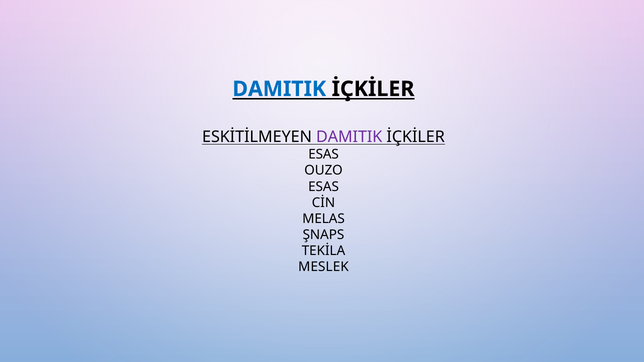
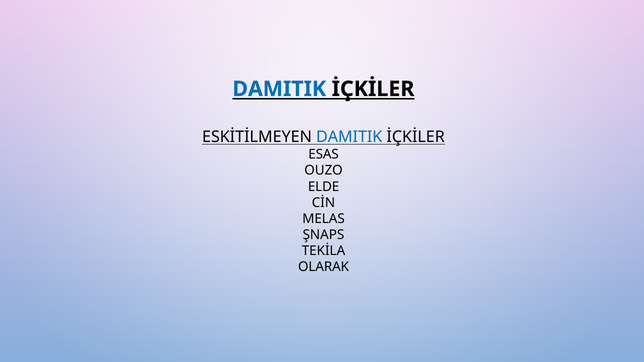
DAMITIK at (349, 137) colour: purple -> blue
ESAS at (324, 187): ESAS -> ELDE
MESLEK: MESLEK -> OLARAK
